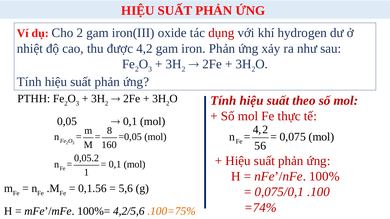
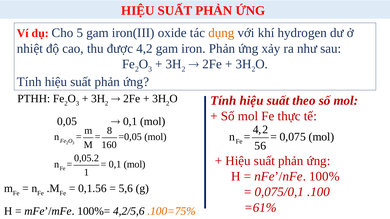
Cho 2: 2 -> 5
dụng colour: red -> orange
=74%: =74% -> =61%
